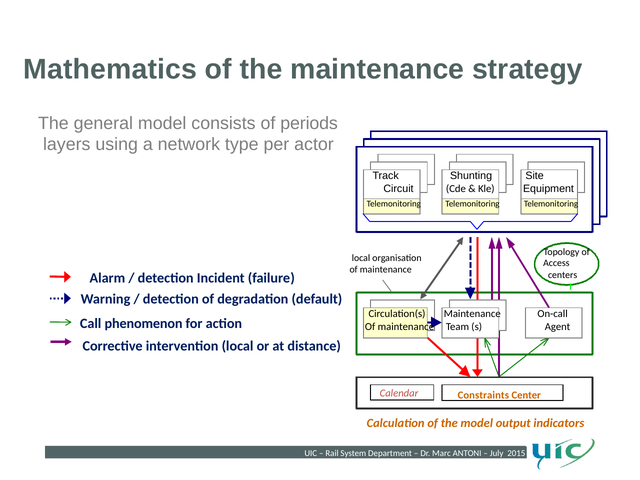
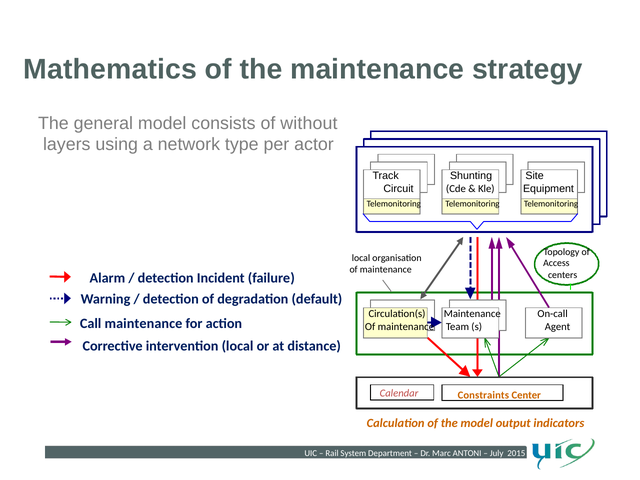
periods: periods -> without
Call phenomenon: phenomenon -> maintenance
